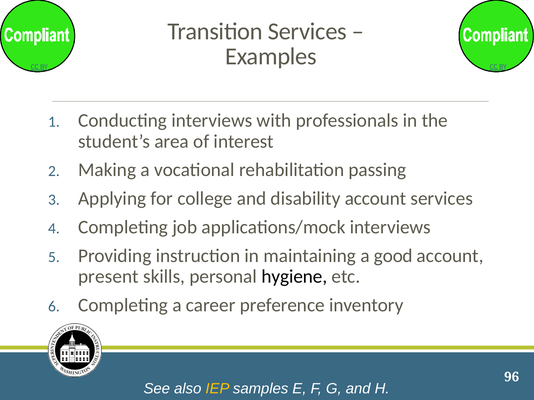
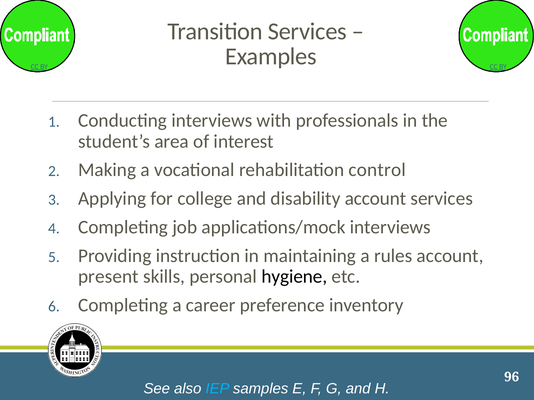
passing: passing -> control
good: good -> rules
IEP colour: yellow -> light blue
